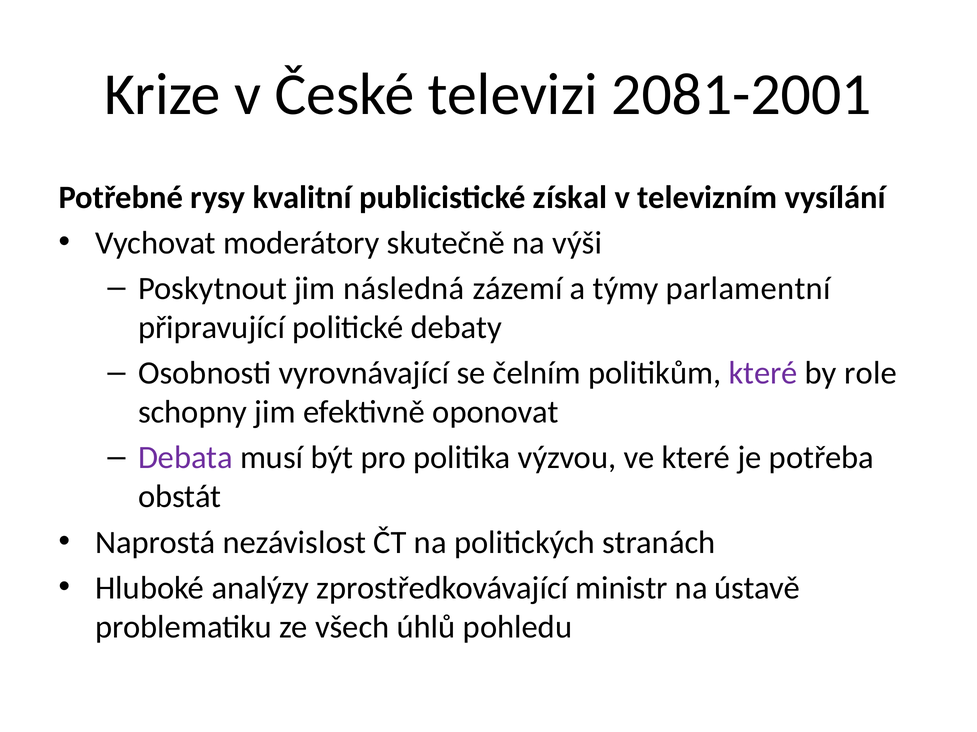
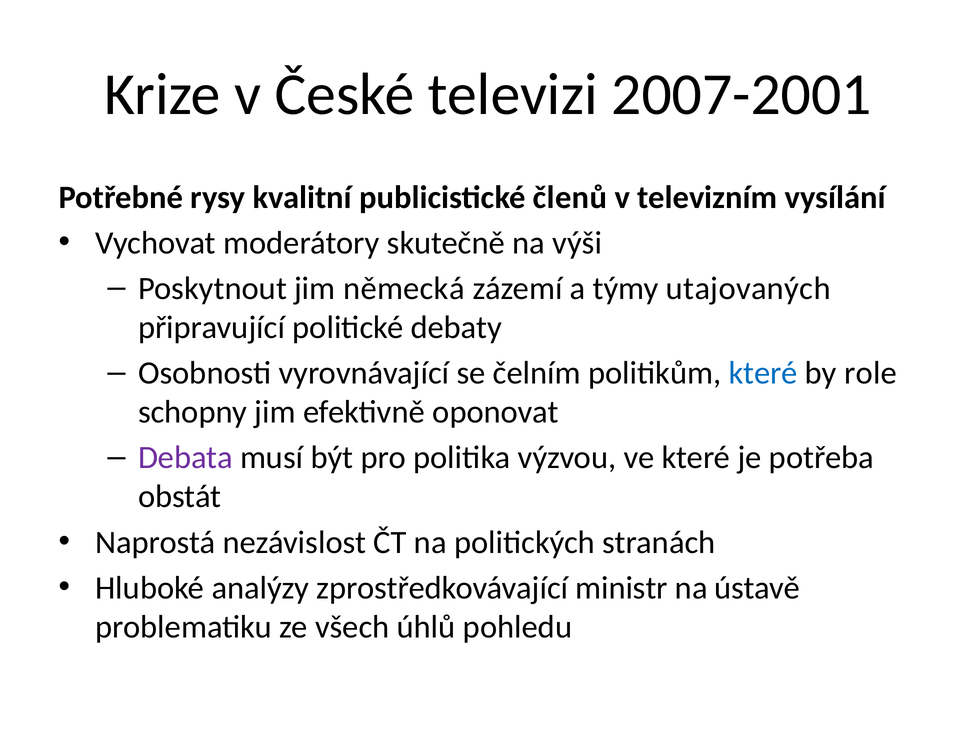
2081-2001: 2081-2001 -> 2007-2001
získal: získal -> členů
následná: následná -> německá
parlamentní: parlamentní -> utajovaných
které at (763, 374) colour: purple -> blue
